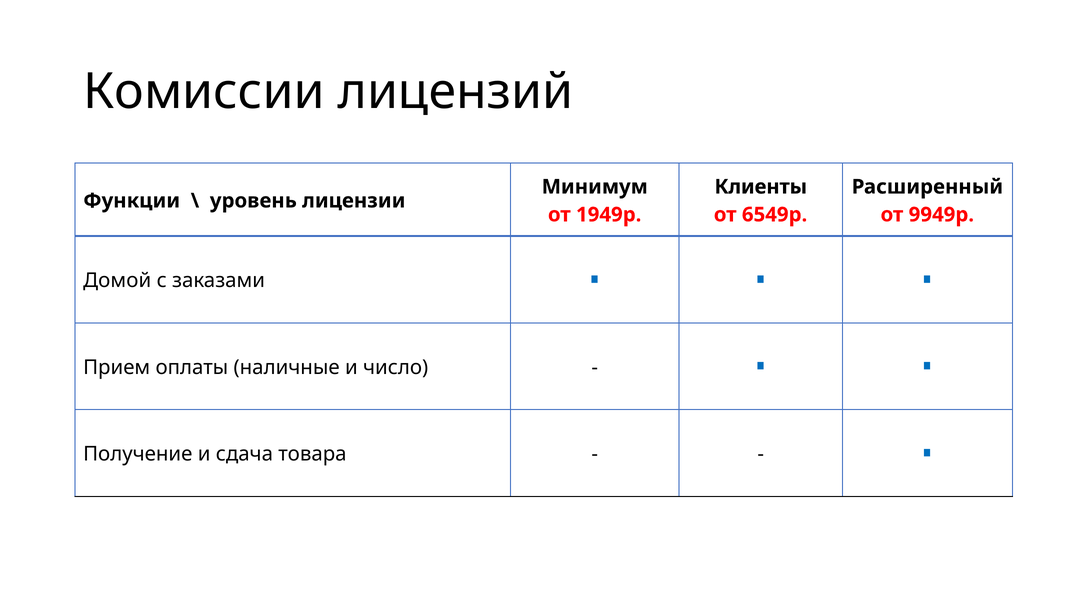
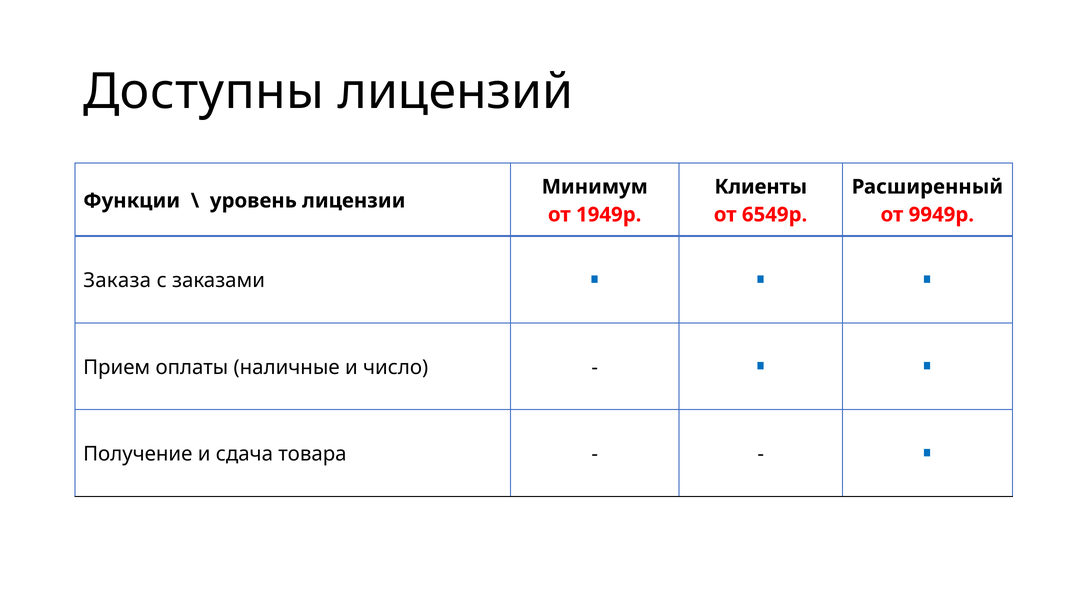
Комиссии: Комиссии -> Доступны
Домой: Домой -> Заказа
